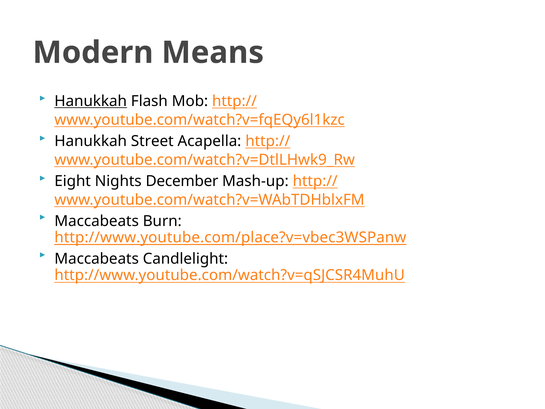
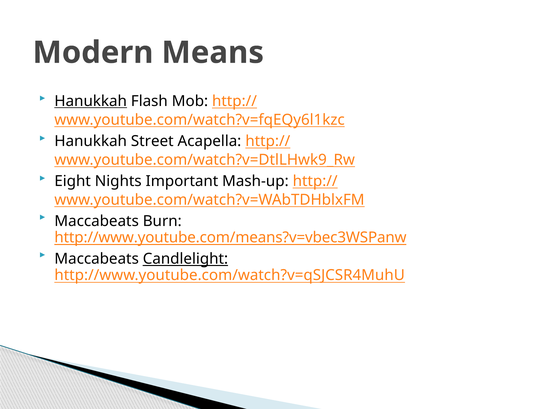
December: December -> Important
http://www.youtube.com/place?v=vbec3WSPanw: http://www.youtube.com/place?v=vbec3WSPanw -> http://www.youtube.com/means?v=vbec3WSPanw
Candlelight underline: none -> present
